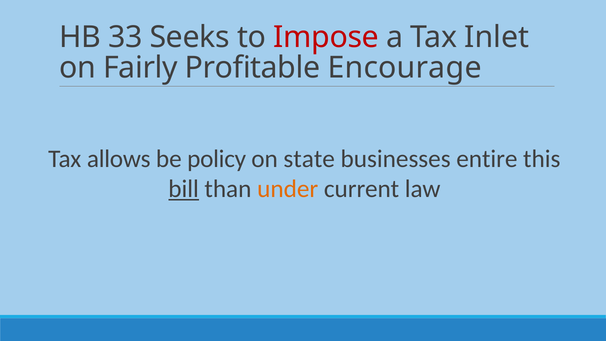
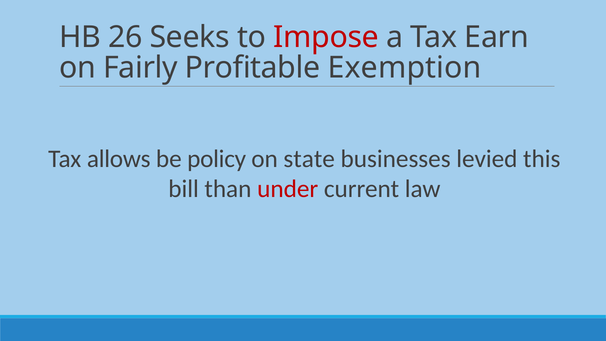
33: 33 -> 26
Inlet: Inlet -> Earn
Encourage: Encourage -> Exemption
entire: entire -> levied
bill underline: present -> none
under colour: orange -> red
